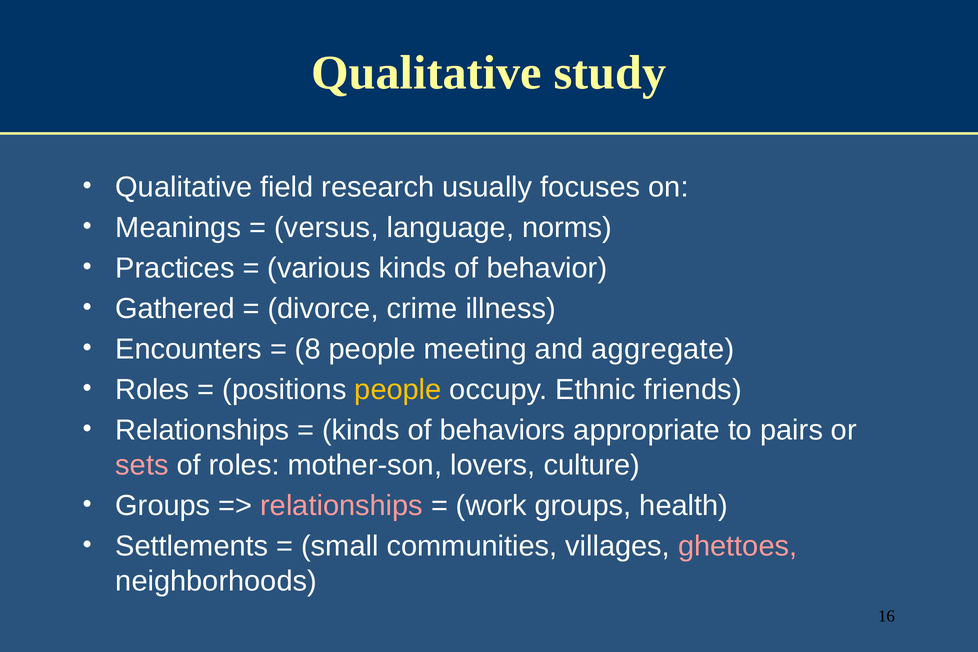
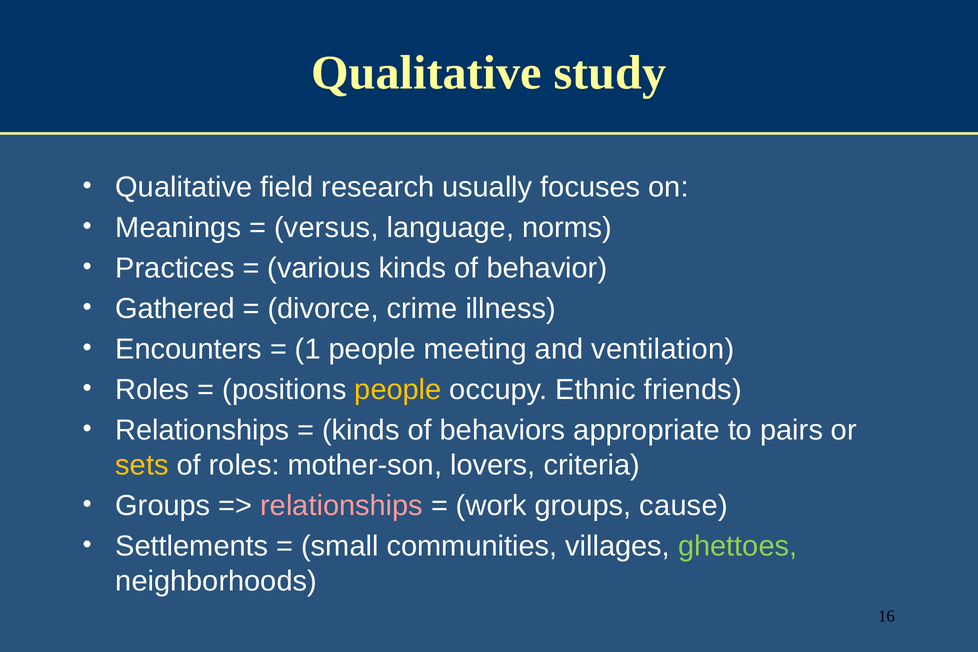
8: 8 -> 1
aggregate: aggregate -> ventilation
sets colour: pink -> yellow
culture: culture -> criteria
health: health -> cause
ghettoes colour: pink -> light green
